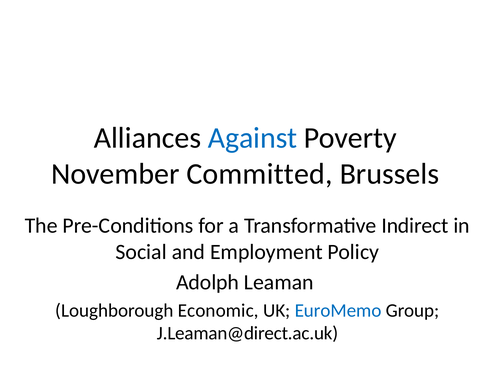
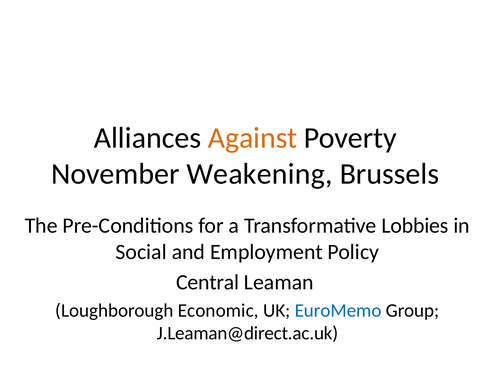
Against colour: blue -> orange
Committed: Committed -> Weakening
Indirect: Indirect -> Lobbies
Adolph: Adolph -> Central
